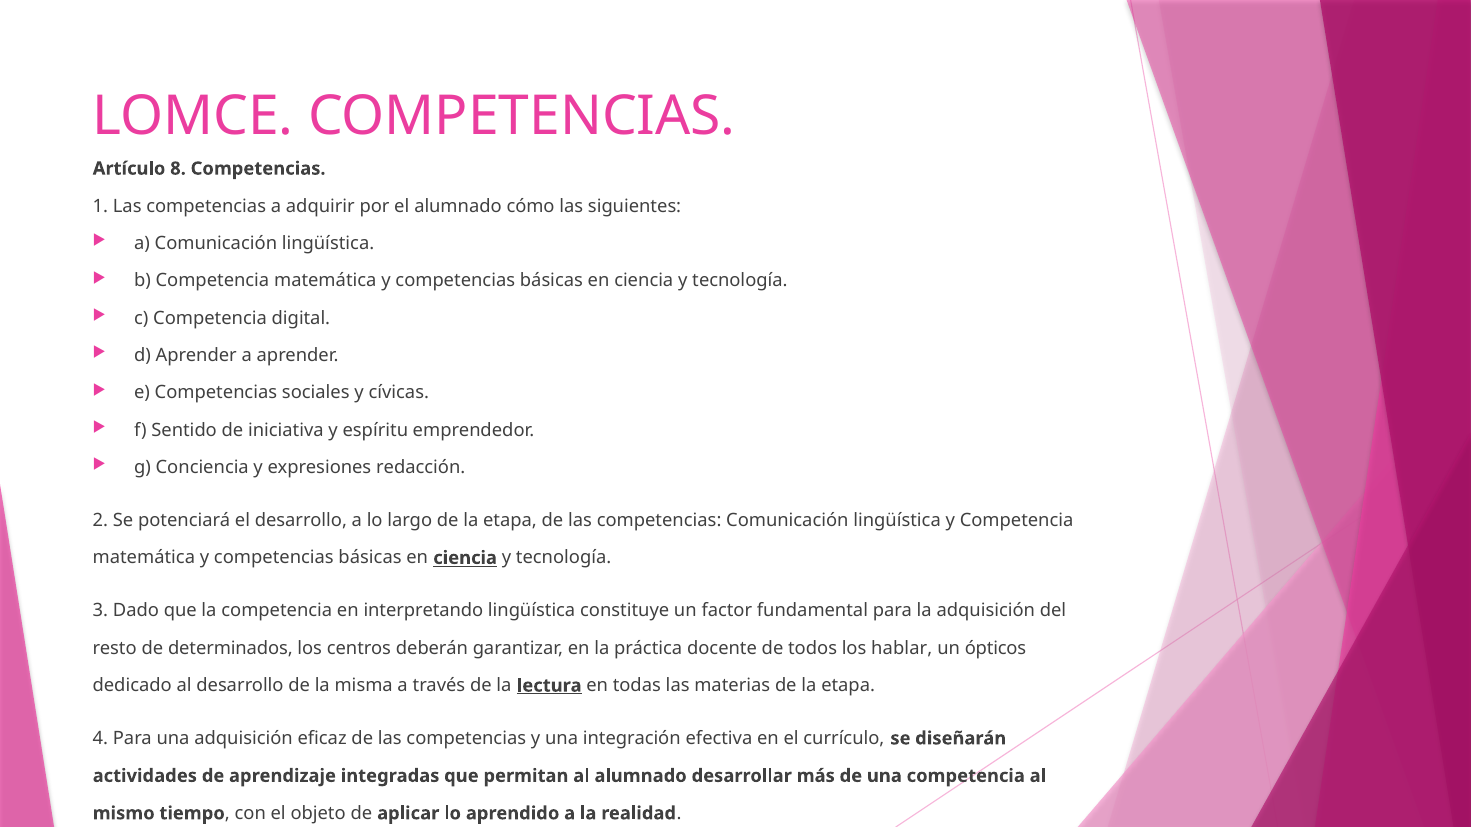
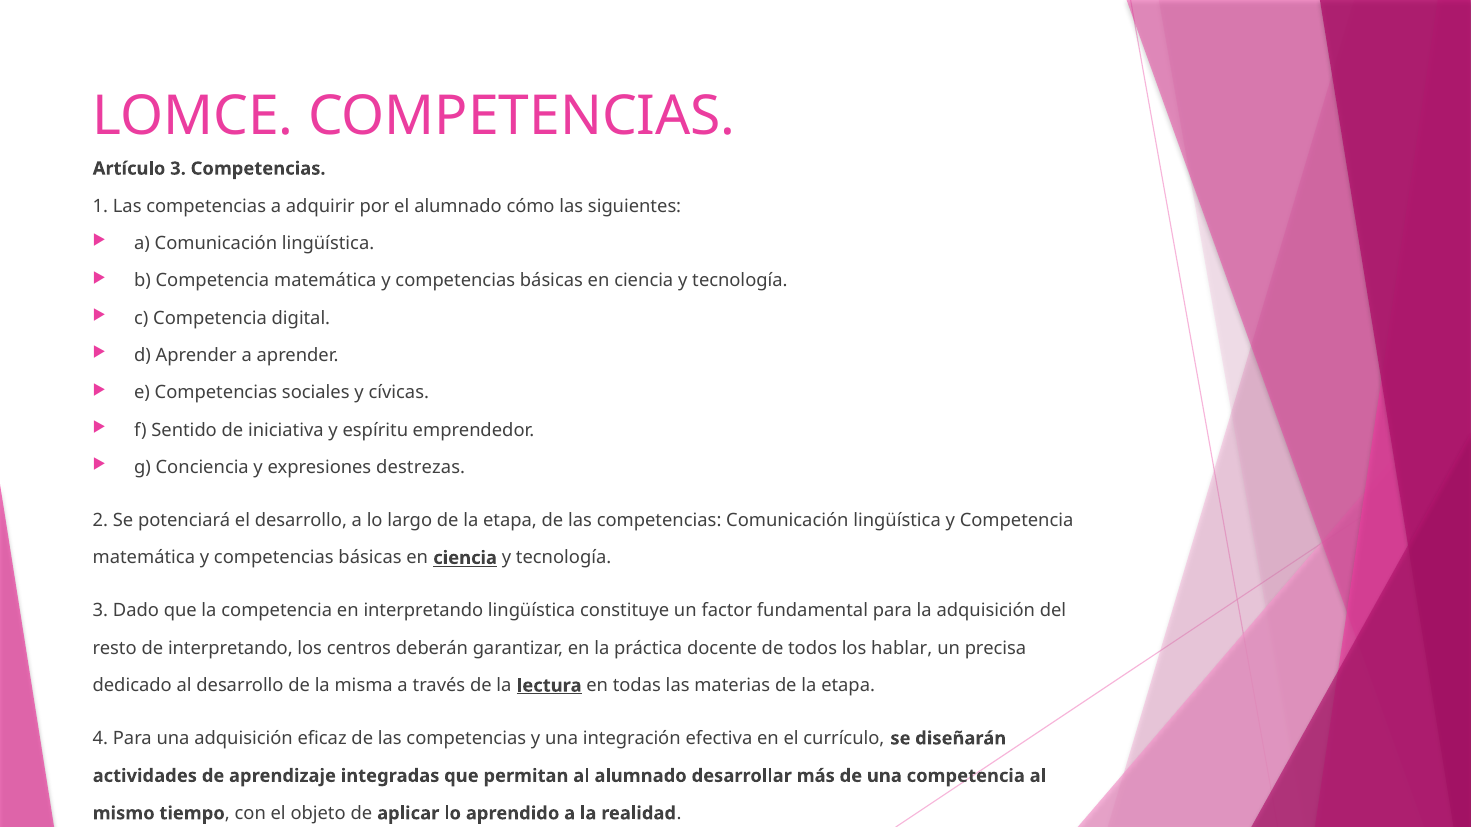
Artículo 8: 8 -> 3
redacción: redacción -> destrezas
de determinados: determinados -> interpretando
ópticos: ópticos -> precisa
